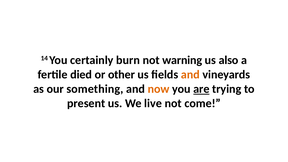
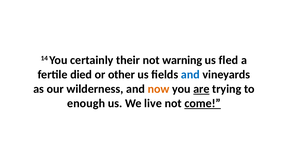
burn: burn -> their
also: also -> fled
and at (190, 75) colour: orange -> blue
something: something -> wilderness
present: present -> enough
come underline: none -> present
